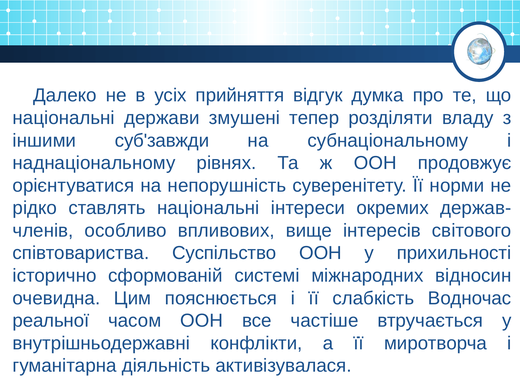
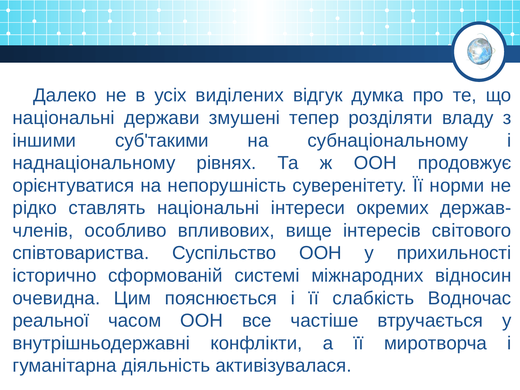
прийняття: прийняття -> виділених
суб'завжди: суб'завжди -> суб'такими
